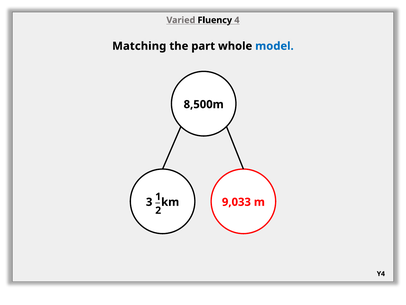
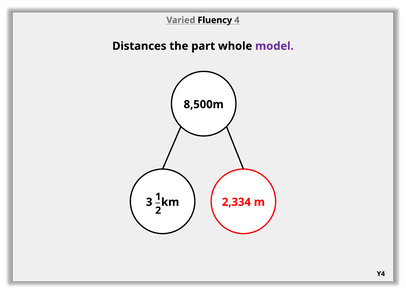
Matching: Matching -> Distances
model colour: blue -> purple
9,033: 9,033 -> 2,334
